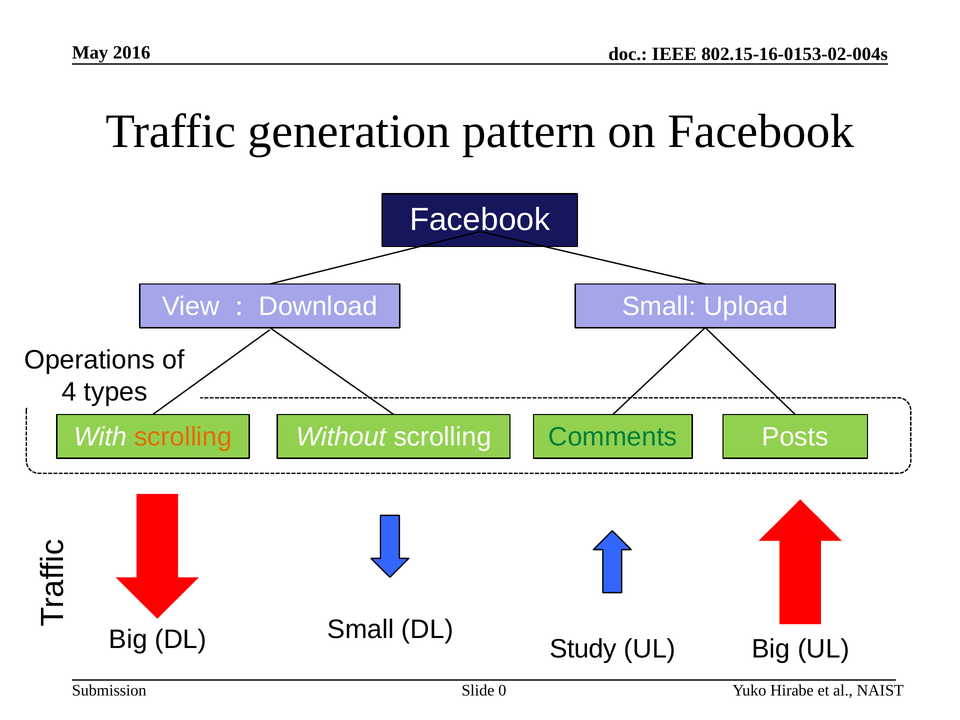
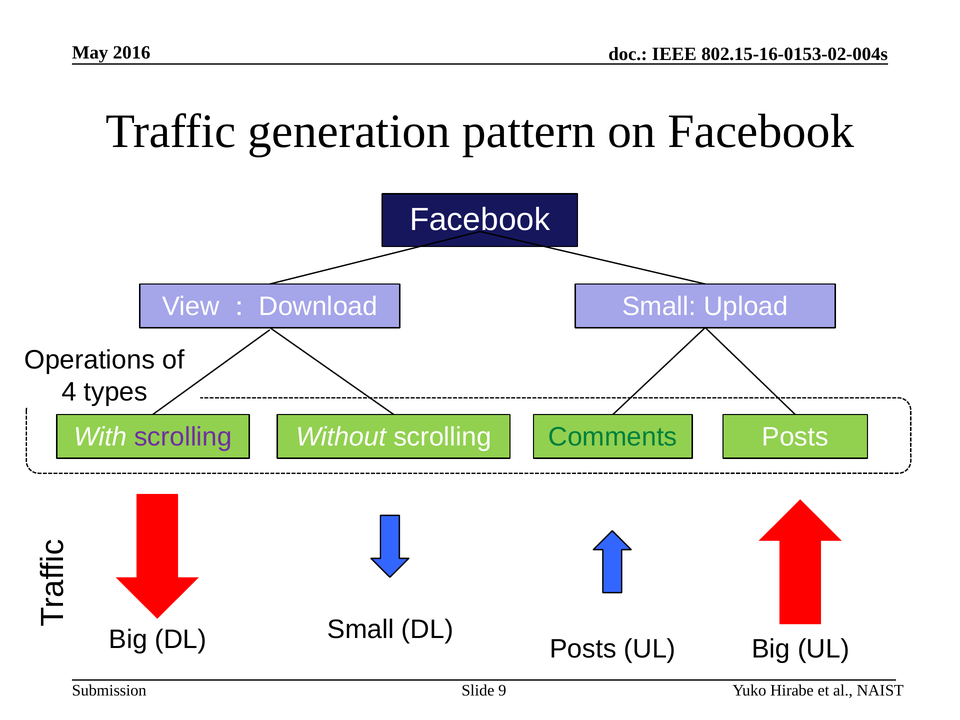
scrolling at (183, 437) colour: orange -> purple
DL Study: Study -> Posts
0: 0 -> 9
